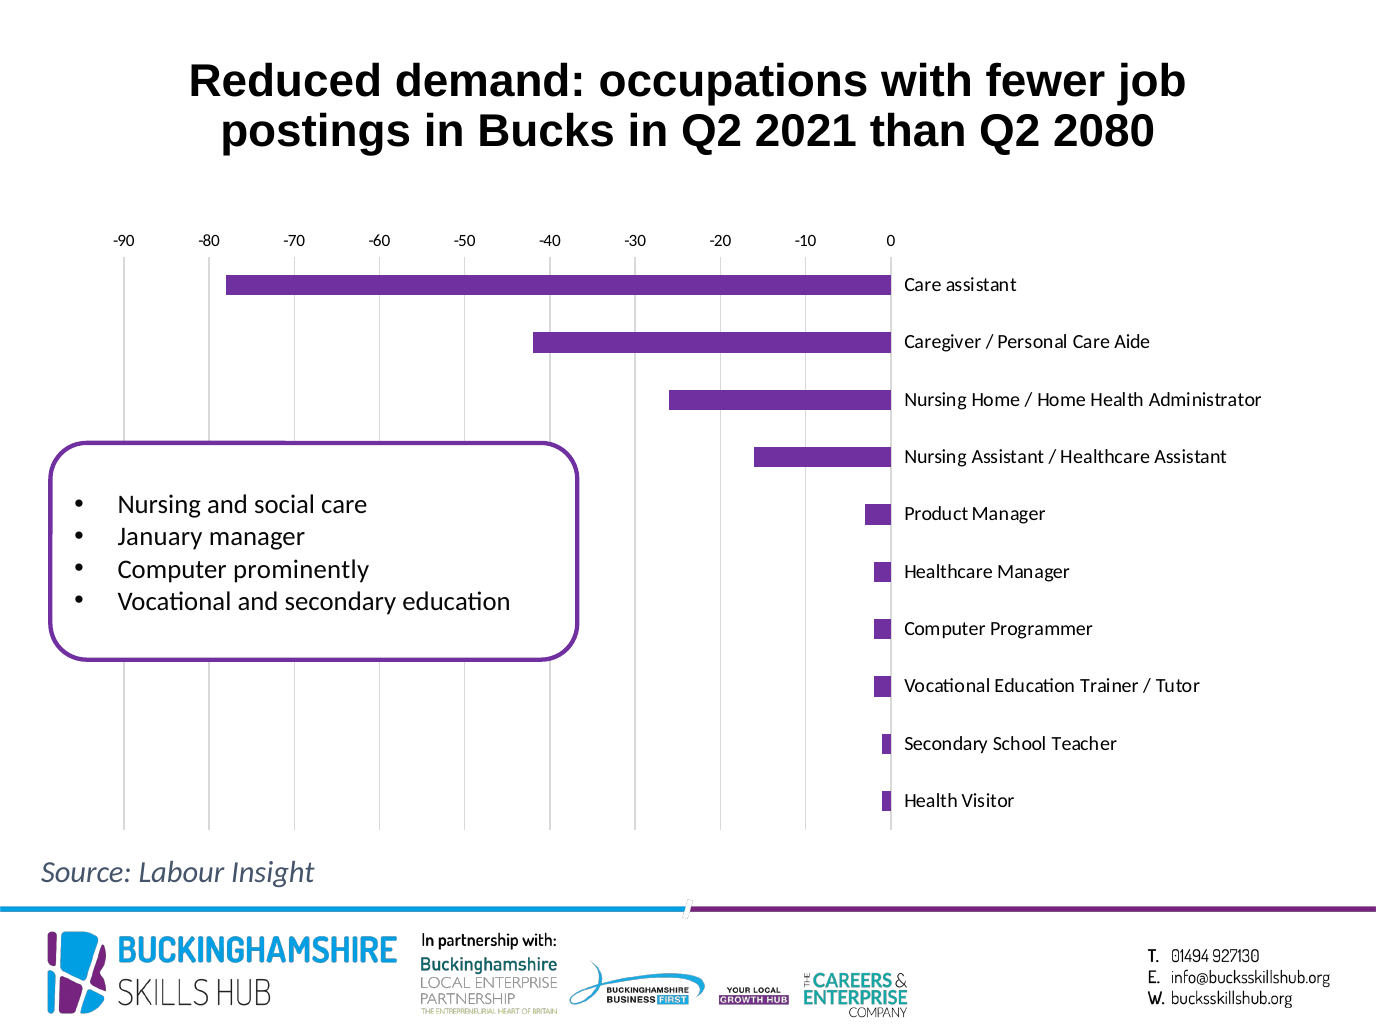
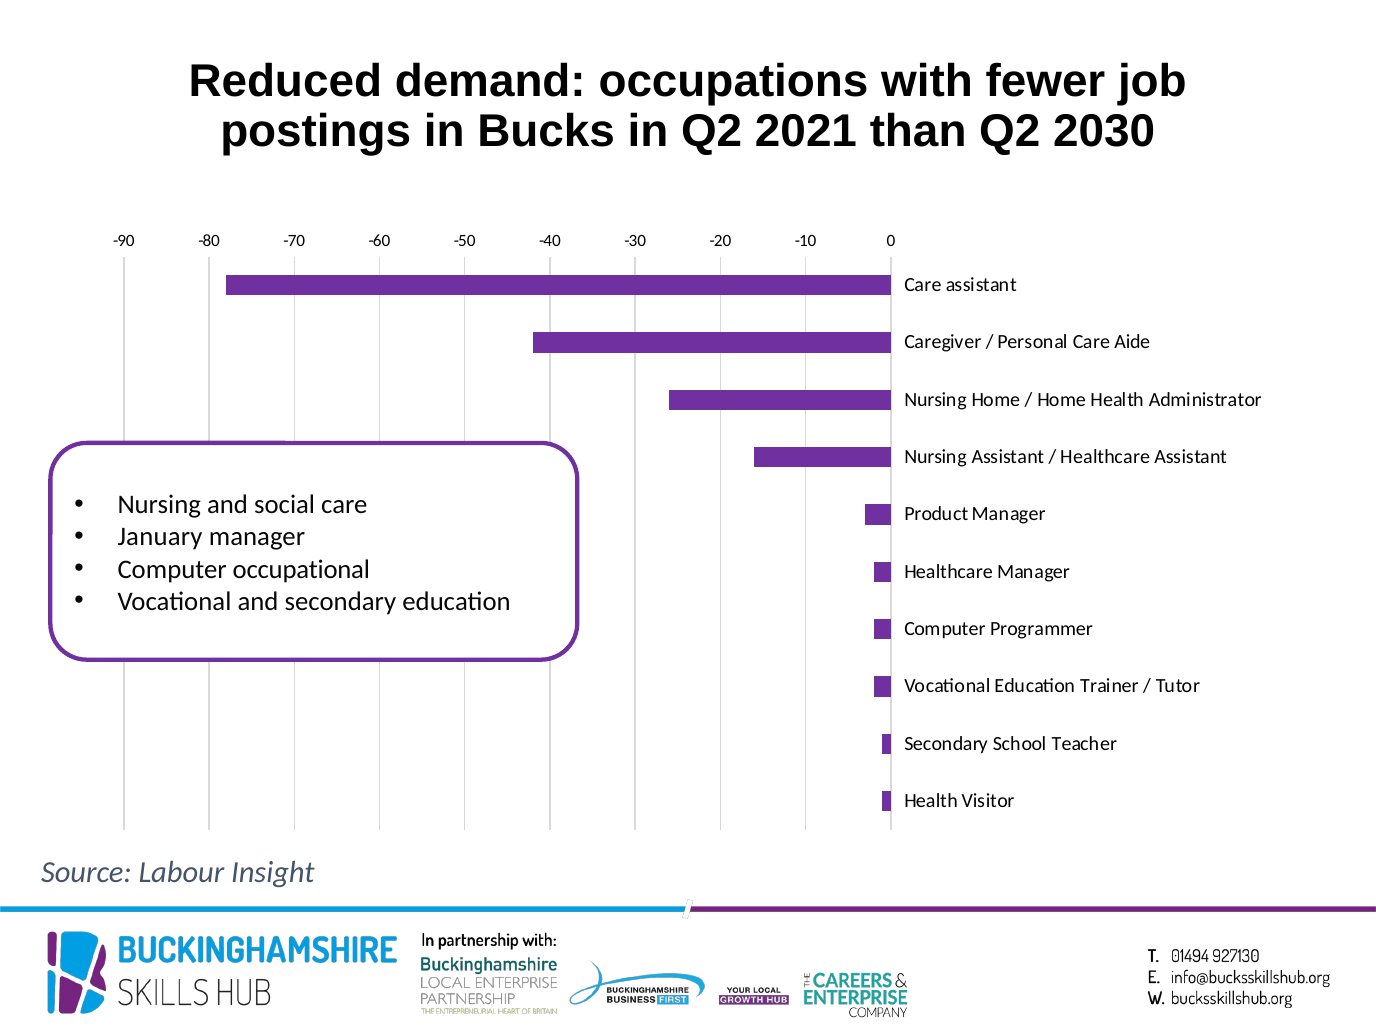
2080: 2080 -> 2030
prominently: prominently -> occupational
